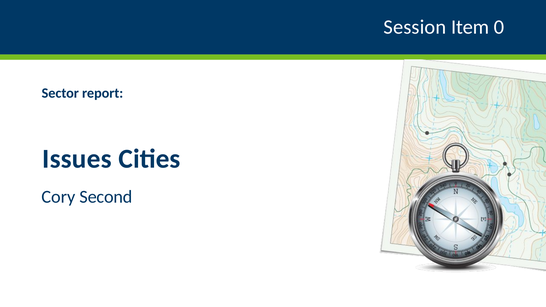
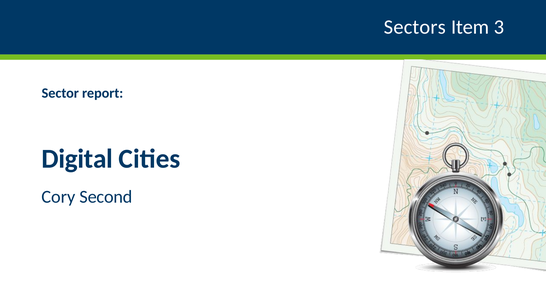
Session: Session -> Sectors
0: 0 -> 3
Issues: Issues -> Digital
